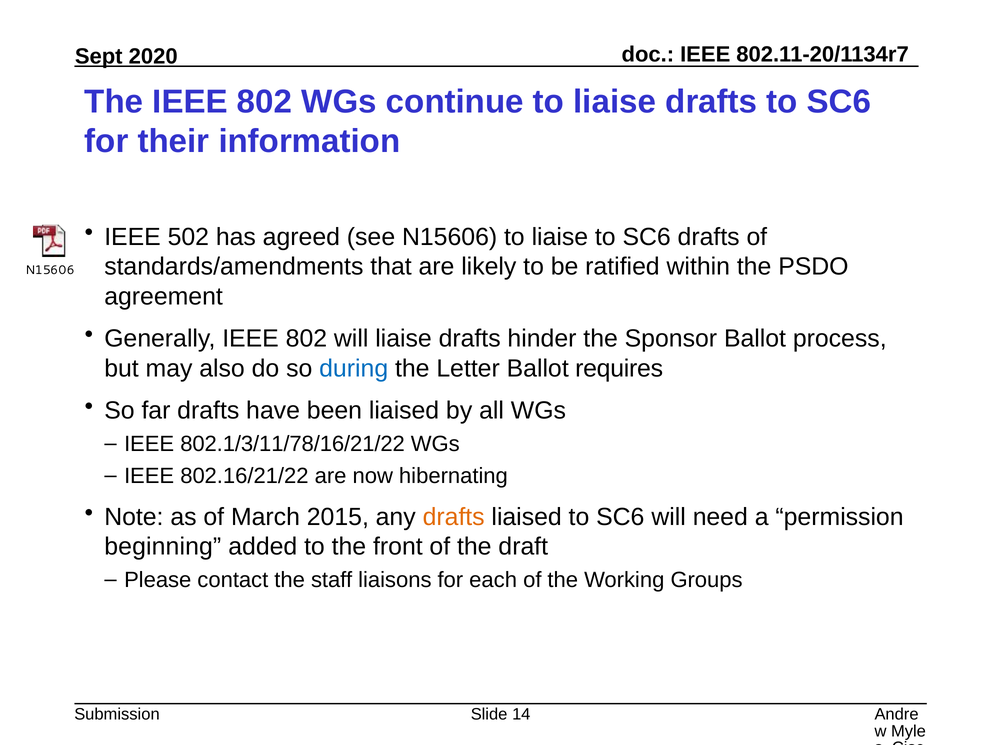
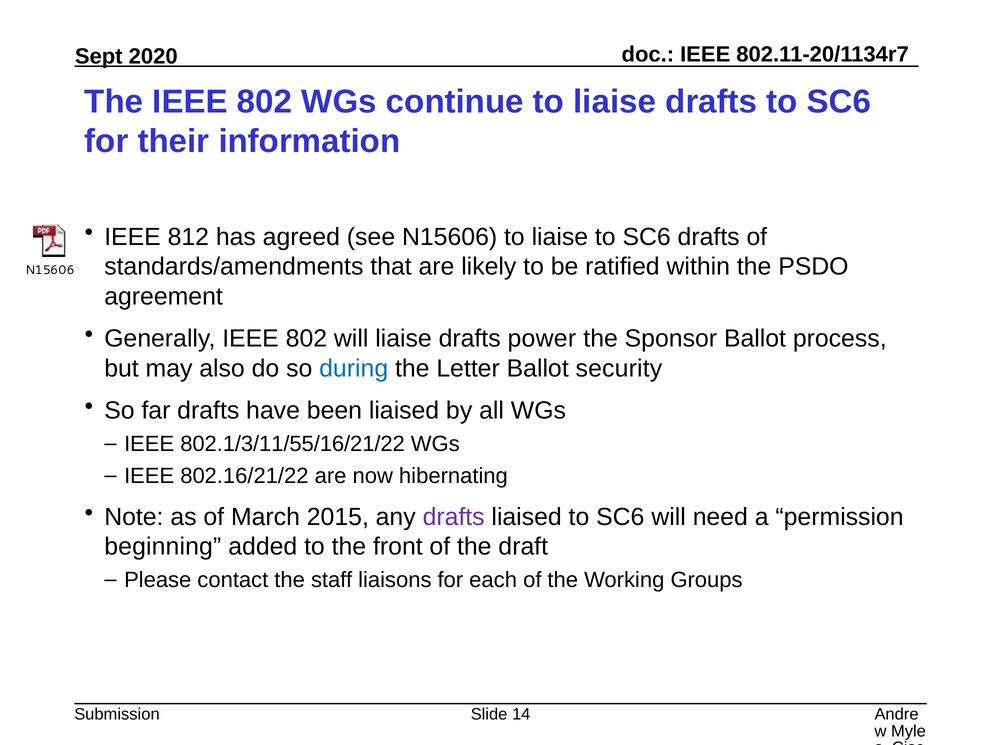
502: 502 -> 812
hinder: hinder -> power
requires: requires -> security
802.1/3/11/78/16/21/22: 802.1/3/11/78/16/21/22 -> 802.1/3/11/55/16/21/22
drafts at (454, 517) colour: orange -> purple
